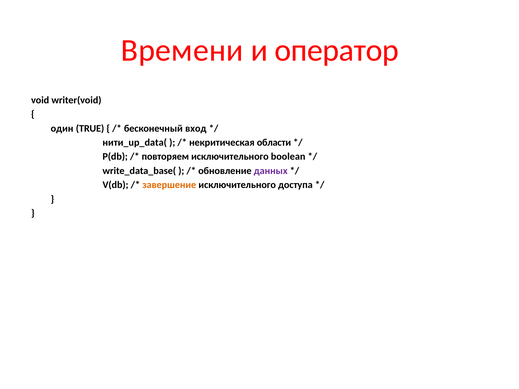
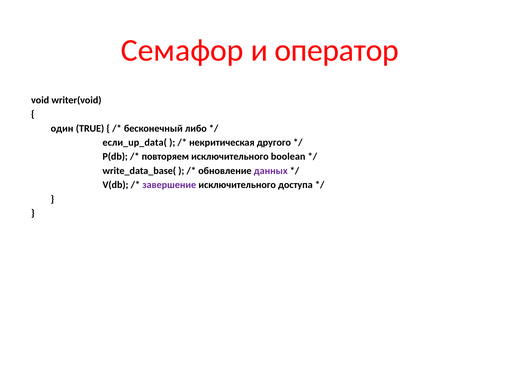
Времени: Времени -> Cемафор
вход: вход -> либо
нити_up_data(: нити_up_data( -> если_up_data(
области: области -> другого
завершение colour: orange -> purple
